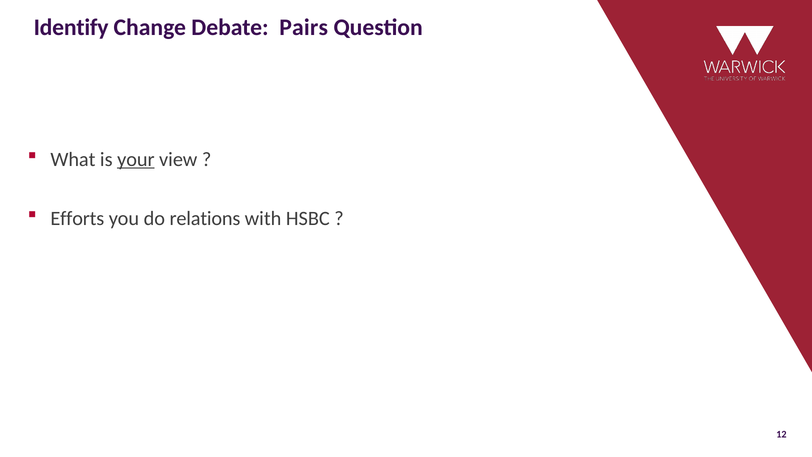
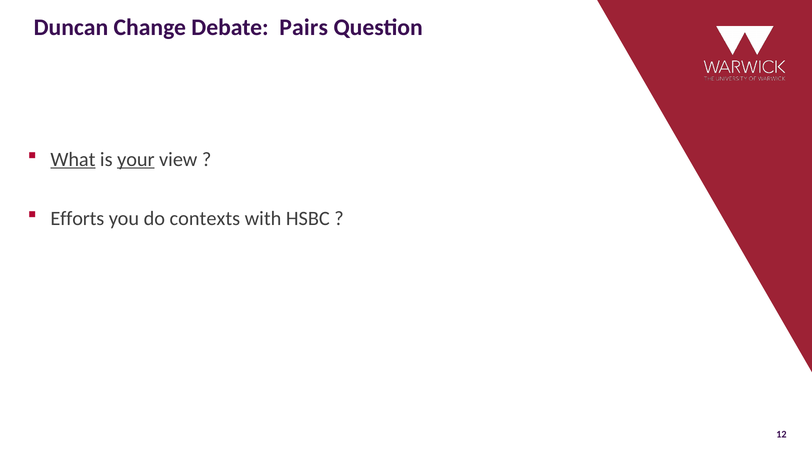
Identify: Identify -> Duncan
What underline: none -> present
relations: relations -> contexts
